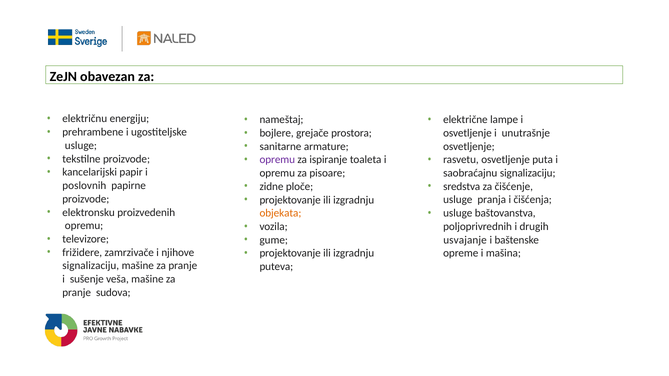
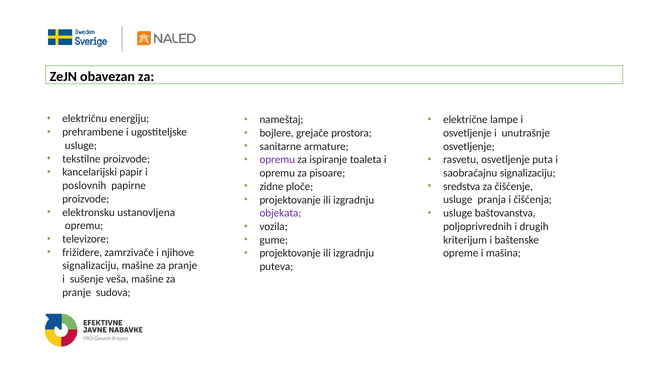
objekata colour: orange -> purple
proizvedenih: proizvedenih -> ustanovljena
usvajanje: usvajanje -> kriterijum
